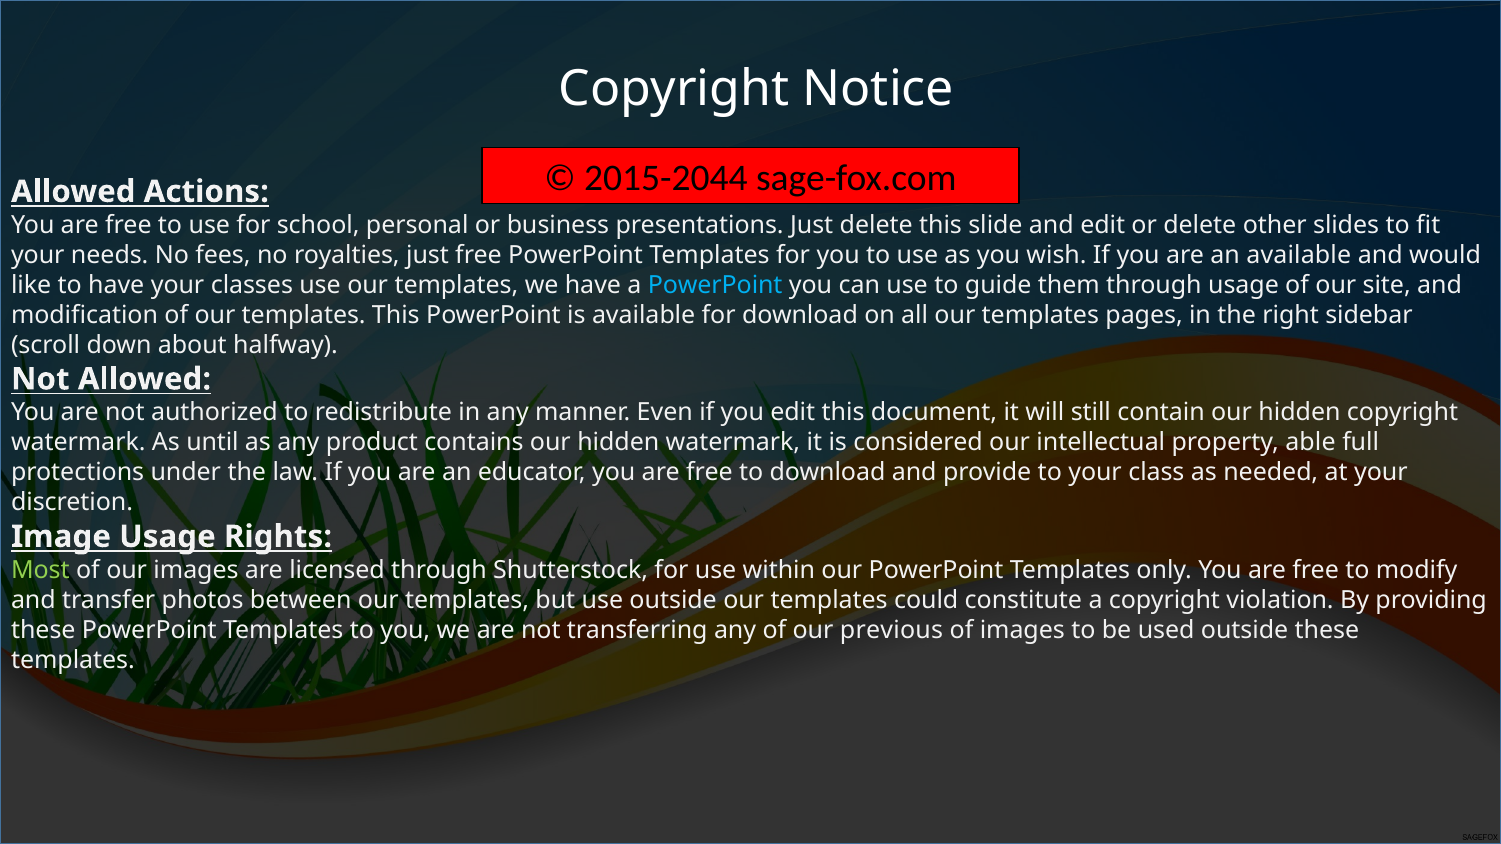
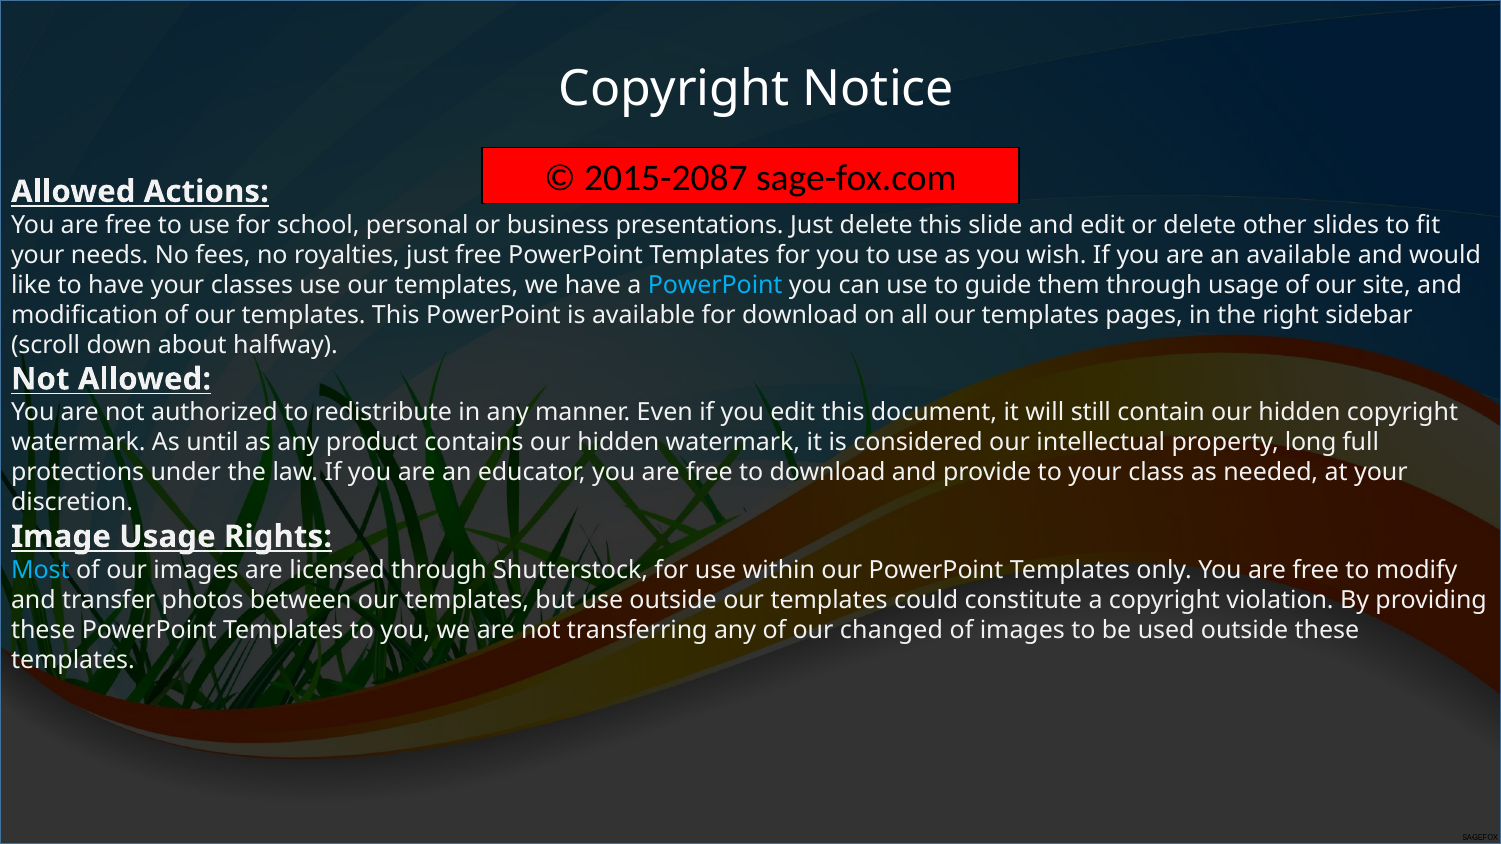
2015-2044: 2015-2044 -> 2015-2087
able: able -> long
Most colour: light green -> light blue
previous: previous -> changed
